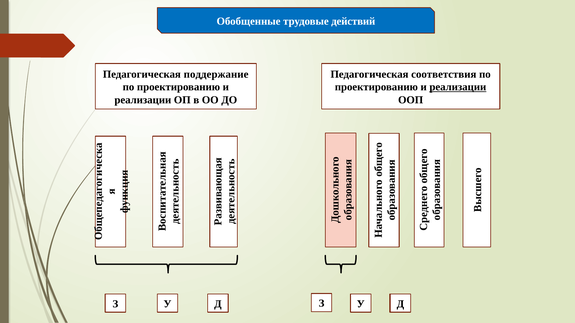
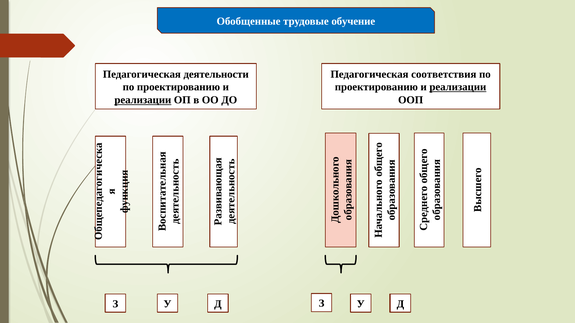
действий: действий -> обучение
поддержание: поддержание -> деятельности
реализации at (143, 100) underline: none -> present
